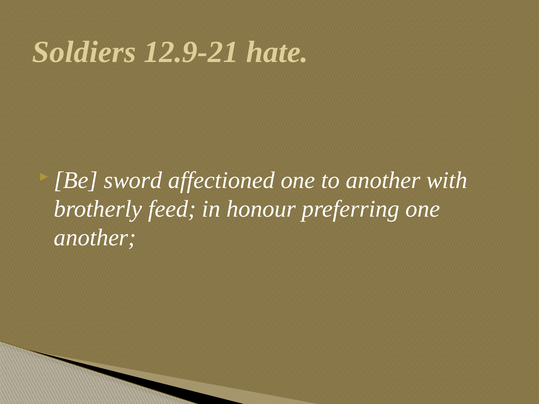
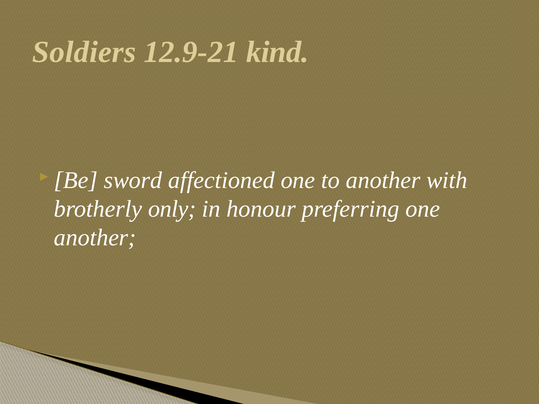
hate: hate -> kind
feed: feed -> only
